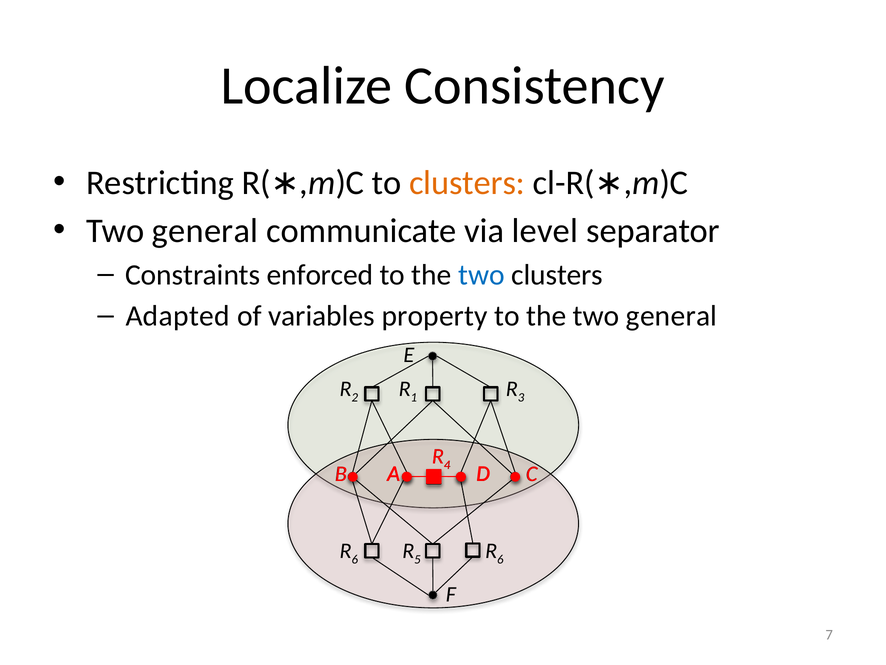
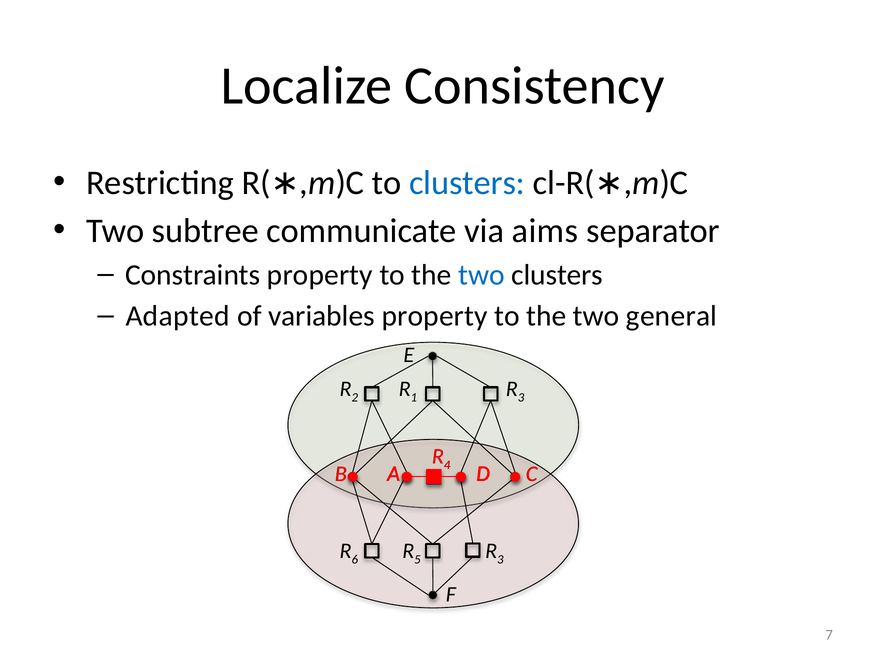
clusters at (467, 183) colour: orange -> blue
general at (205, 231): general -> subtree
level: level -> aims
Constraints enforced: enforced -> property
6 at (500, 559): 6 -> 3
